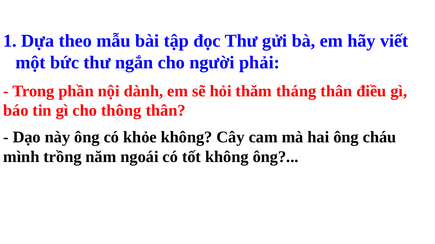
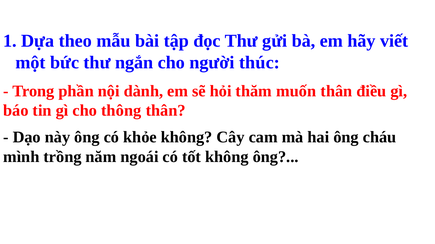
phải: phải -> thúc
tháng: tháng -> muốn
